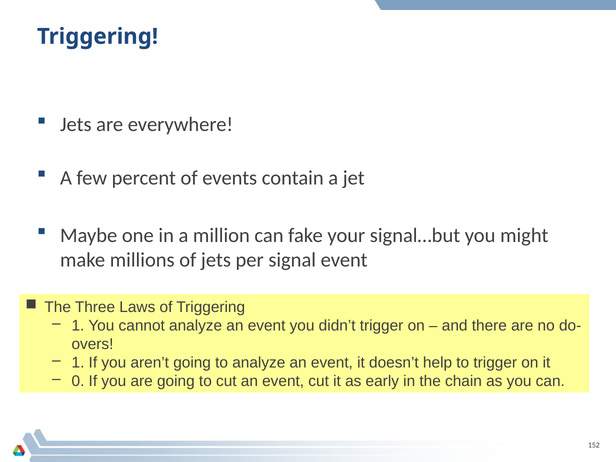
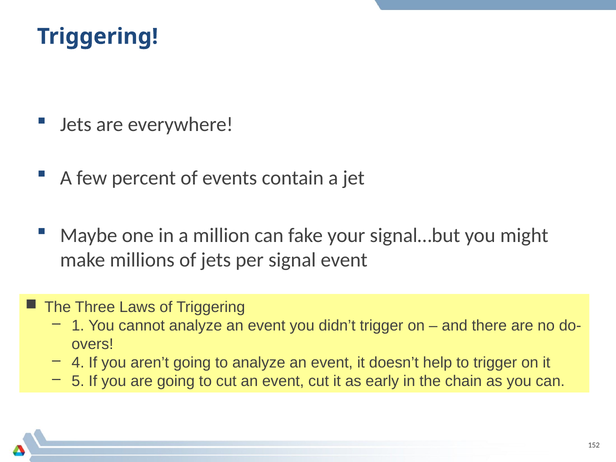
1 at (78, 363): 1 -> 4
0: 0 -> 5
